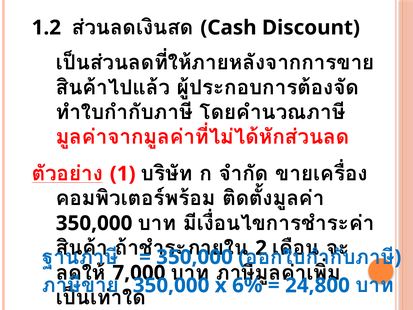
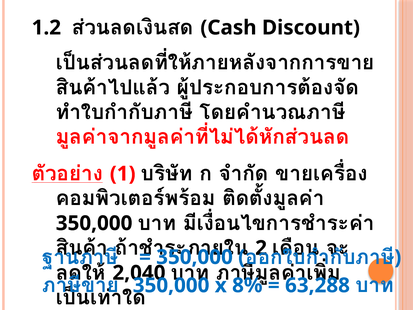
7,000: 7,000 -> 2,040
6%: 6% -> 8%
24,800: 24,800 -> 63,288
